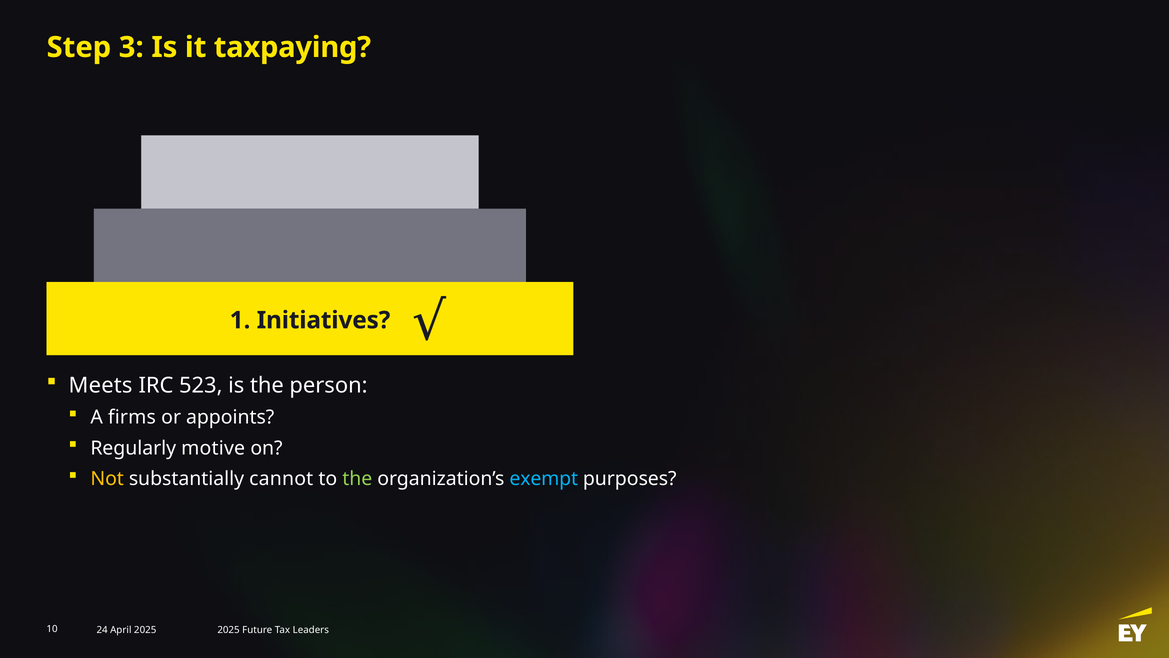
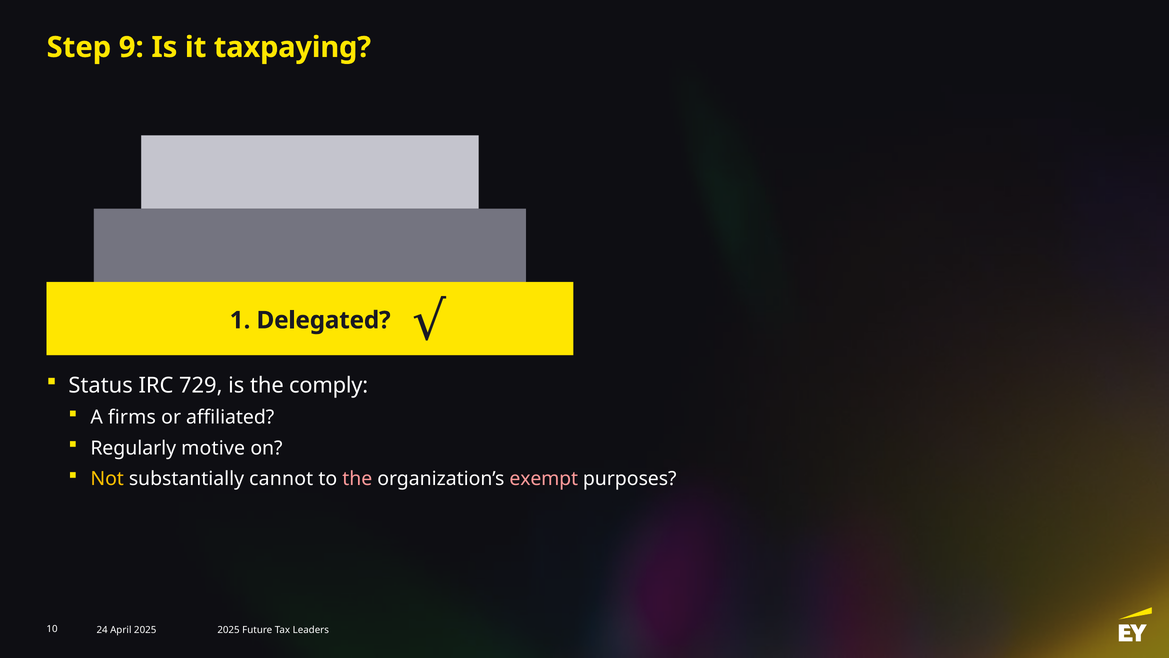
3: 3 -> 9
Initiatives: Initiatives -> Delegated
Meets: Meets -> Status
523: 523 -> 729
person: person -> comply
appoints: appoints -> affiliated
the at (357, 479) colour: light green -> pink
exempt colour: light blue -> pink
